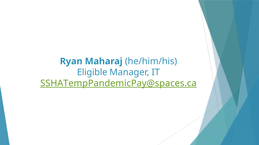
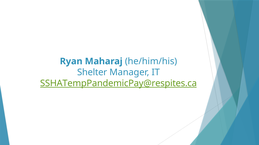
Eligible: Eligible -> Shelter
SSHATempPandemicPay@spaces.ca: SSHATempPandemicPay@spaces.ca -> SSHATempPandemicPay@respites.ca
